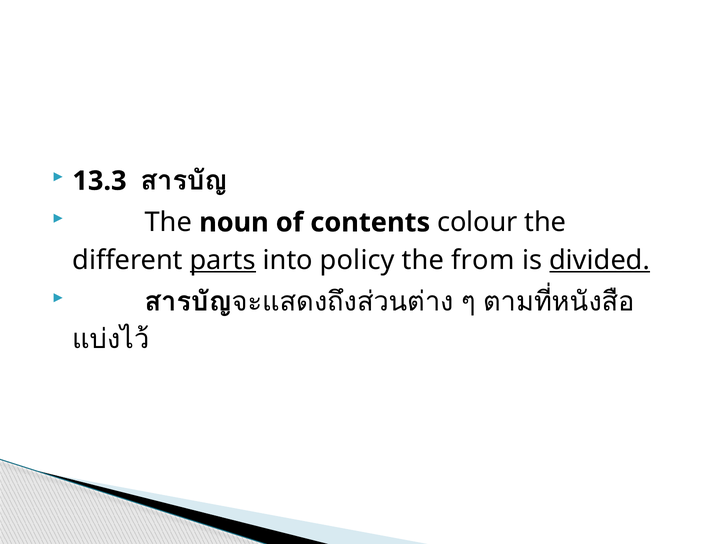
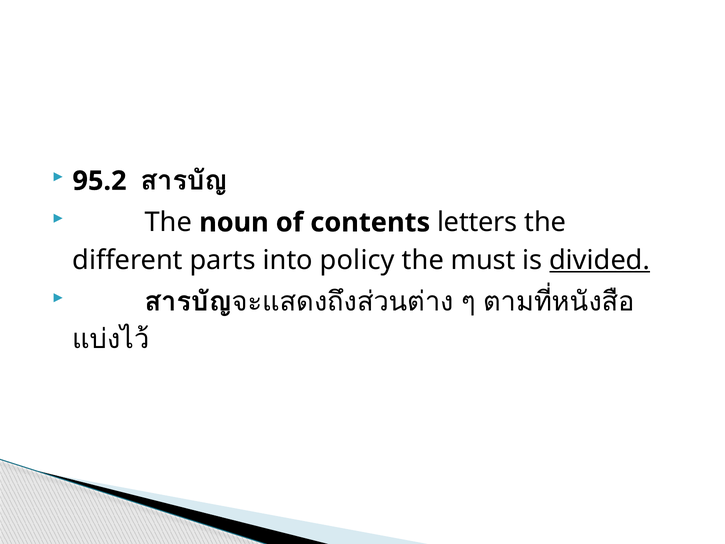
13.3: 13.3 -> 95.2
colour: colour -> letters
parts underline: present -> none
from: from -> must
